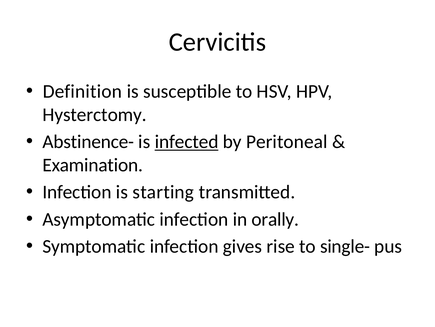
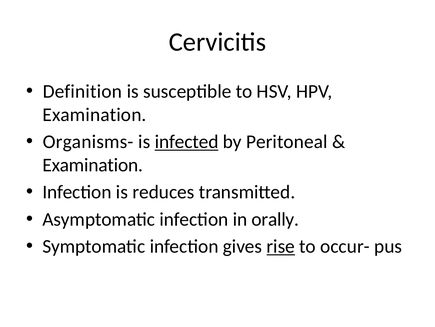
Hysterctomy at (95, 114): Hysterctomy -> Examination
Abstinence-: Abstinence- -> Organisms-
starting: starting -> reduces
rise underline: none -> present
single-: single- -> occur-
